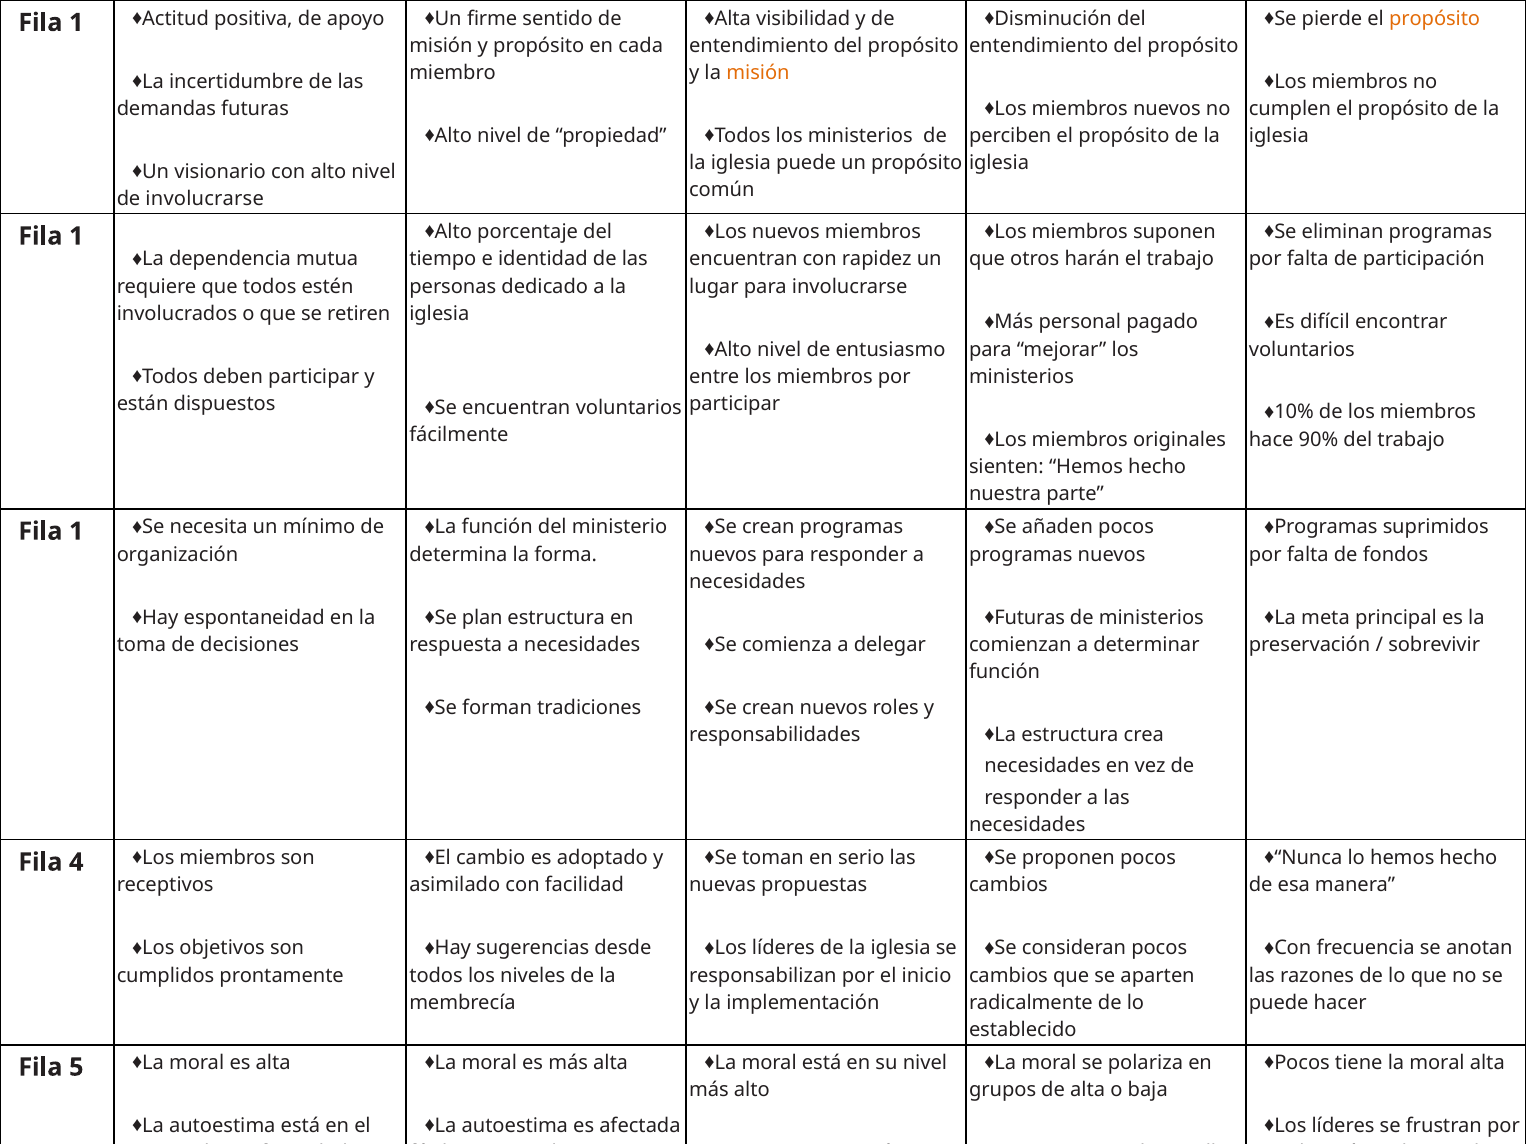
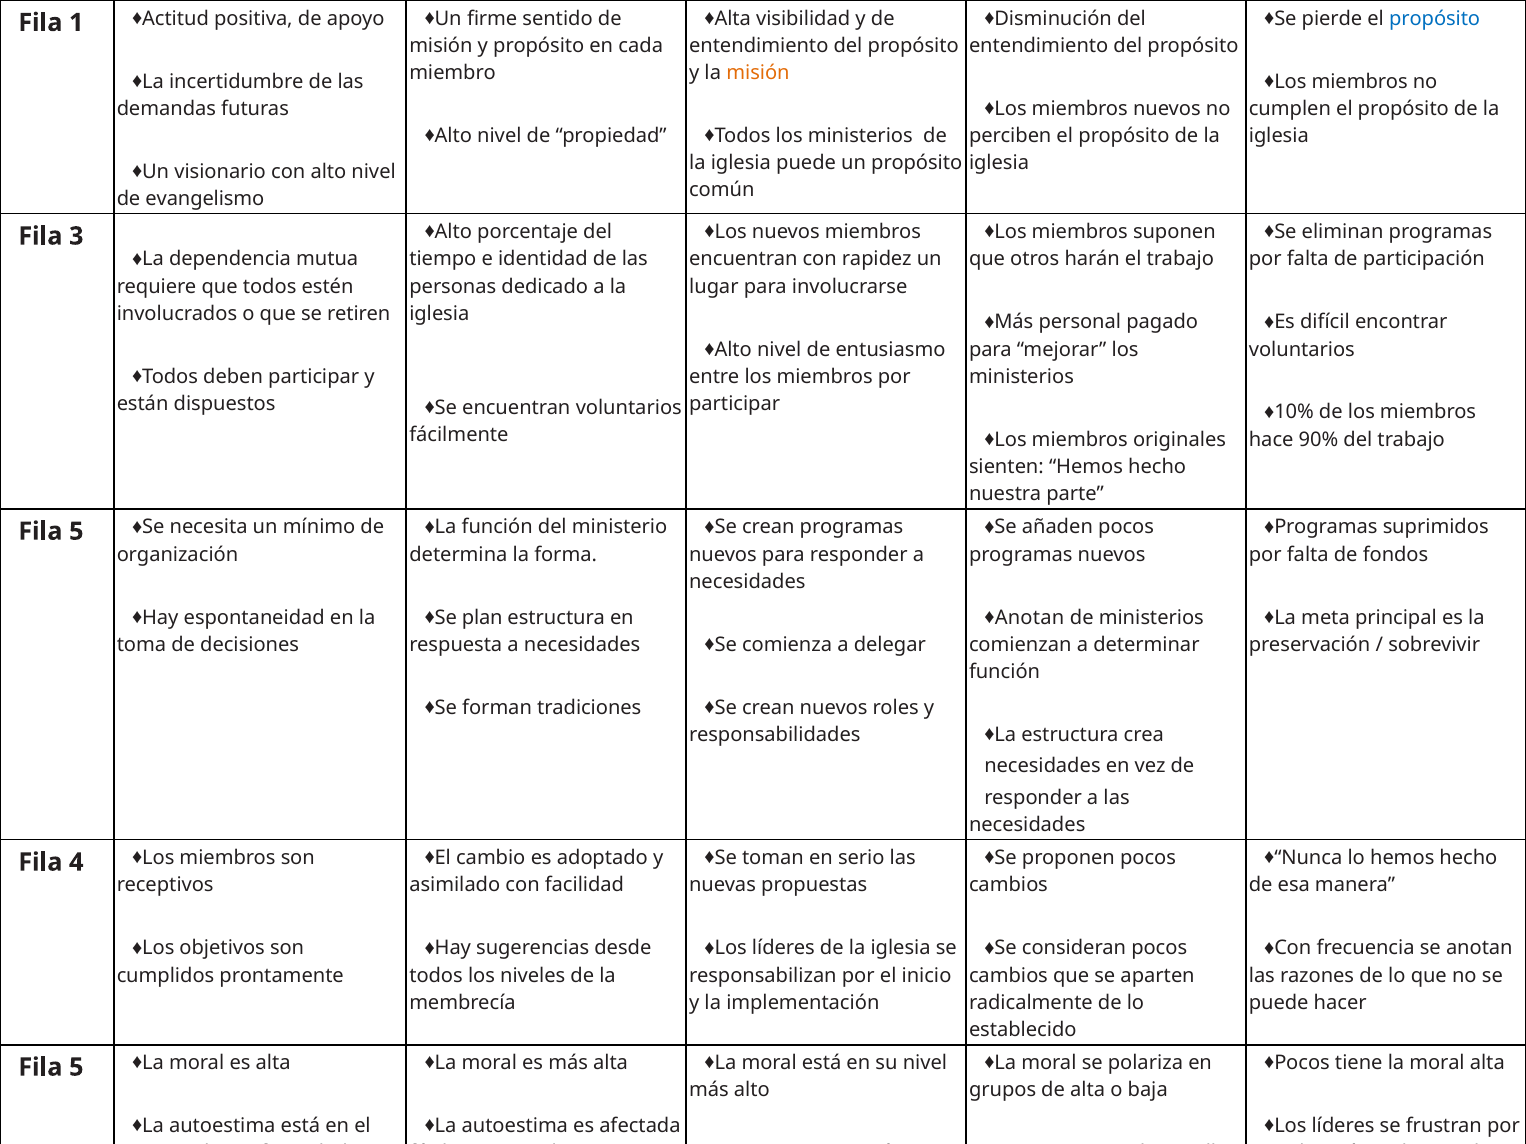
propósito at (1435, 19) colour: orange -> blue
de involucrarse: involucrarse -> evangelismo
1 at (76, 236): 1 -> 3
1 at (76, 532): 1 -> 5
Futuras at (1030, 618): Futuras -> Anotan
